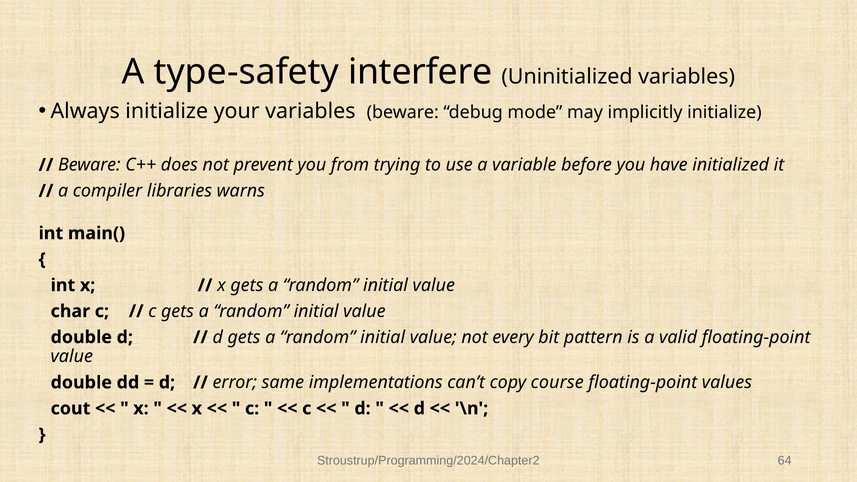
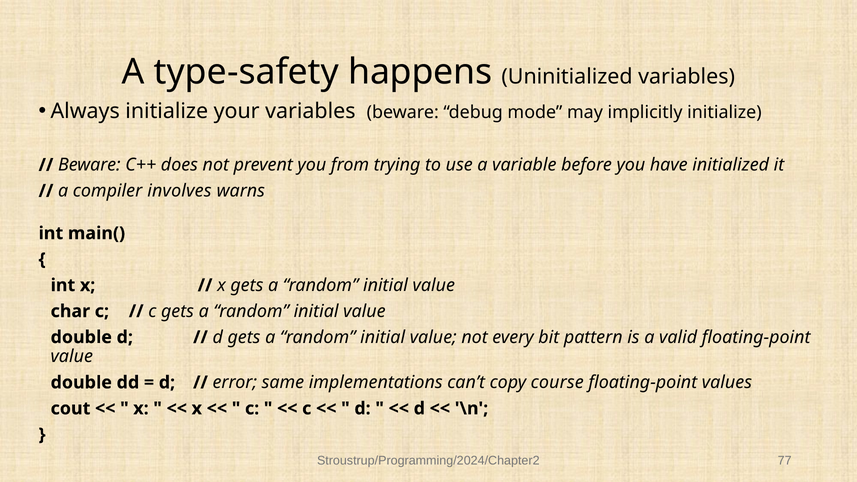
interfere: interfere -> happens
libraries: libraries -> involves
64: 64 -> 77
